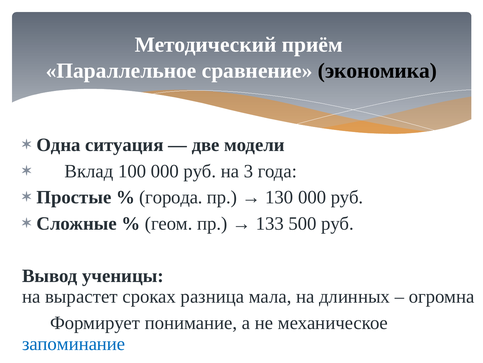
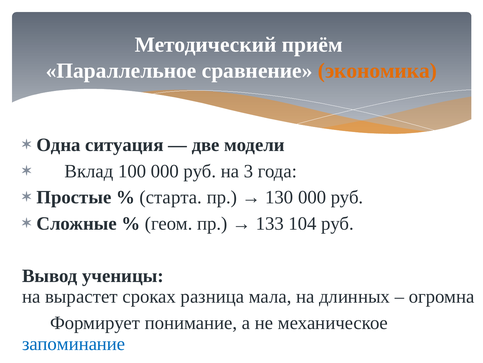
экономика colour: black -> orange
города: города -> старта
500: 500 -> 104
